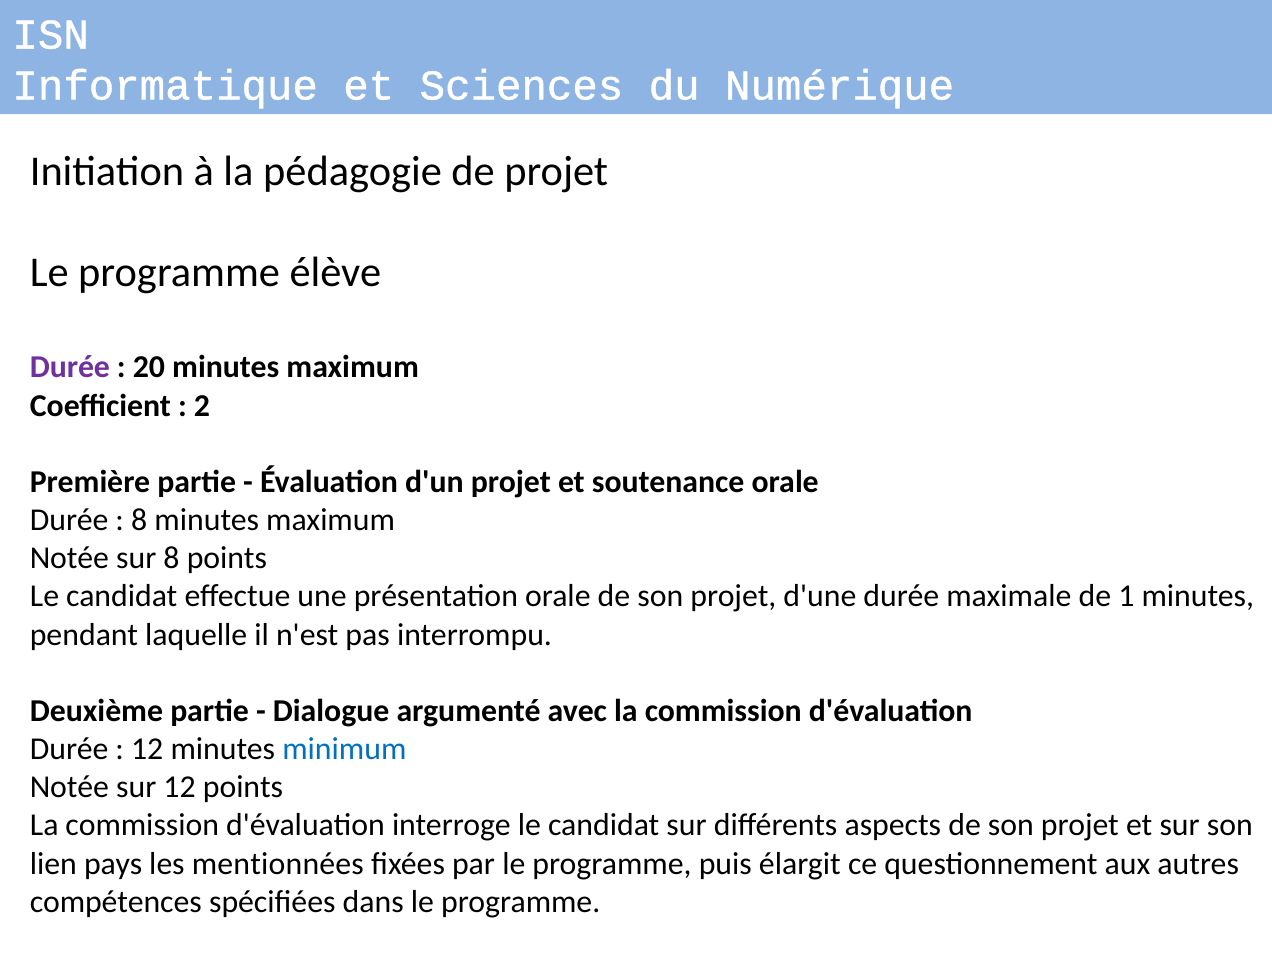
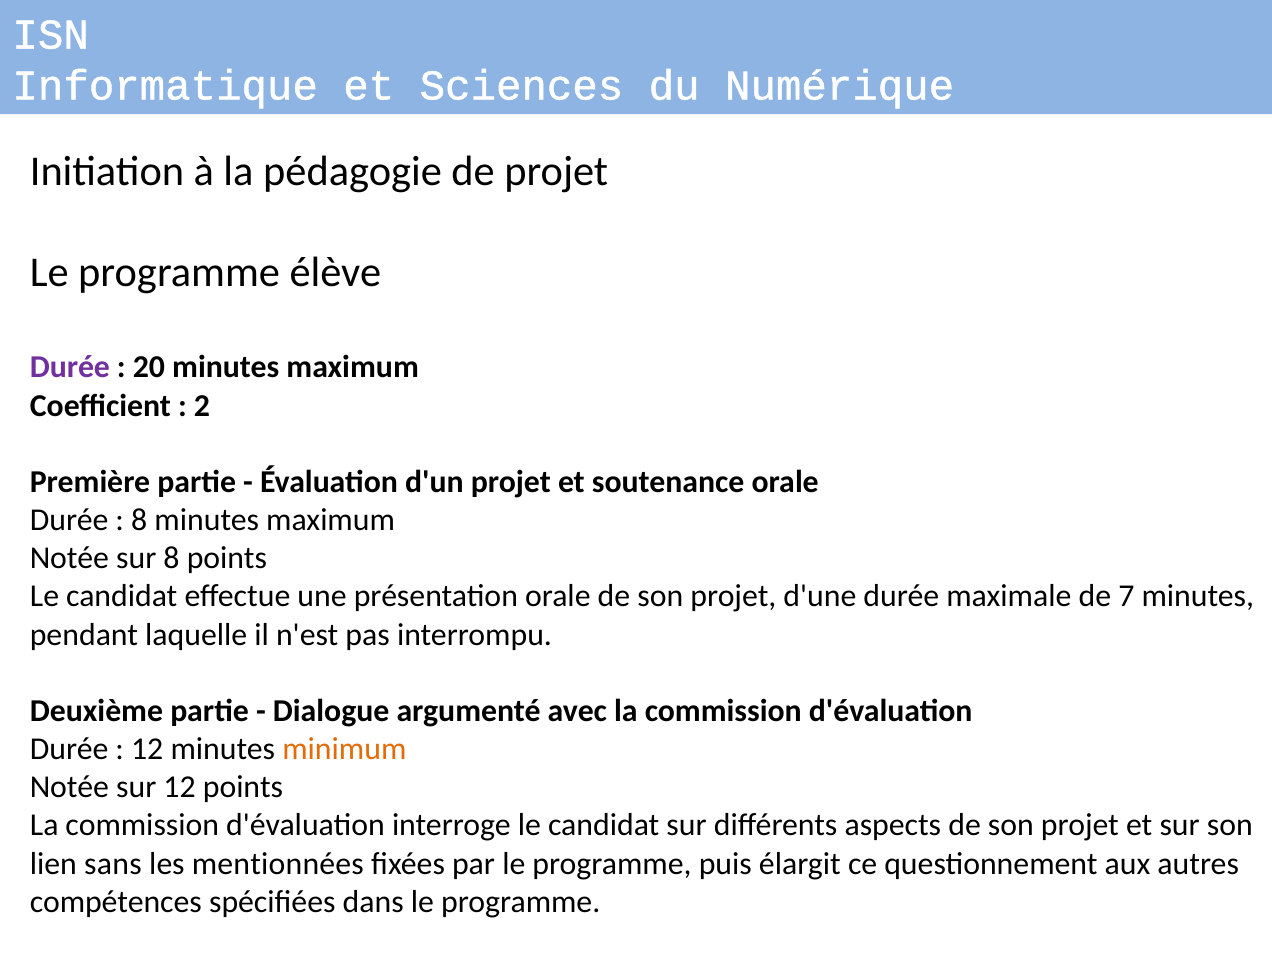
1: 1 -> 7
minimum colour: blue -> orange
pays: pays -> sans
